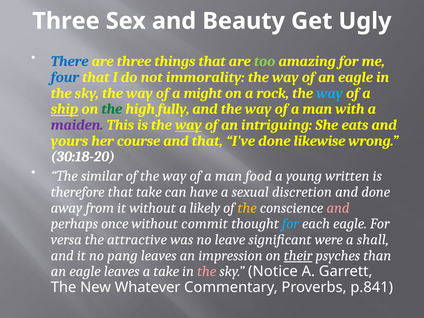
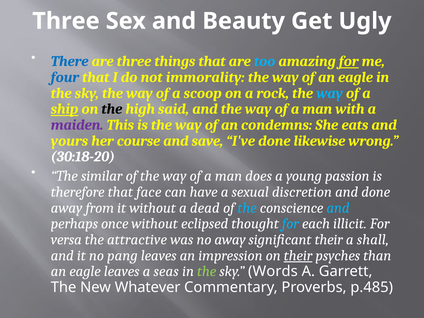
too colour: light green -> light blue
for at (349, 61) underline: none -> present
might: might -> scoop
the at (112, 109) colour: green -> black
fully: fully -> said
way at (188, 125) underline: present -> none
intriguing: intriguing -> condemns
and that: that -> save
food: food -> does
written: written -> passion
that take: take -> face
likely: likely -> dead
the at (247, 208) colour: yellow -> light blue
and at (338, 208) colour: pink -> light blue
commit: commit -> eclipsed
each eagle: eagle -> illicit
no leave: leave -> away
significant were: were -> their
a take: take -> seas
the at (207, 271) colour: pink -> light green
Notice: Notice -> Words
p.841: p.841 -> p.485
